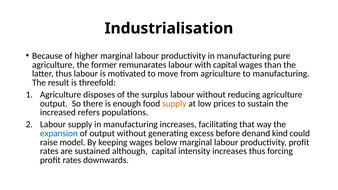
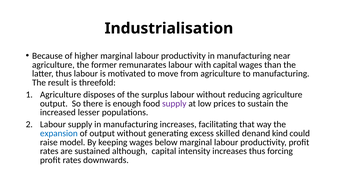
pure: pure -> near
supply at (174, 104) colour: orange -> purple
refers: refers -> lesser
before: before -> skilled
